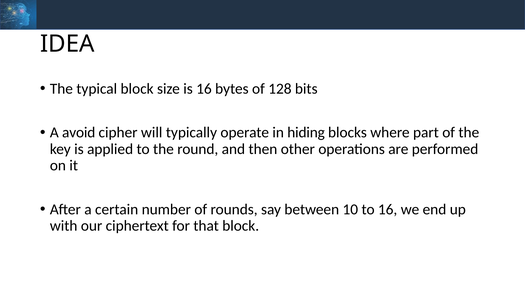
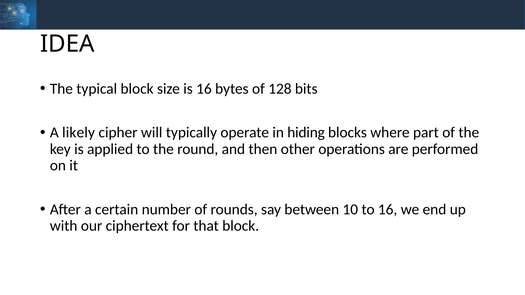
avoid: avoid -> likely
